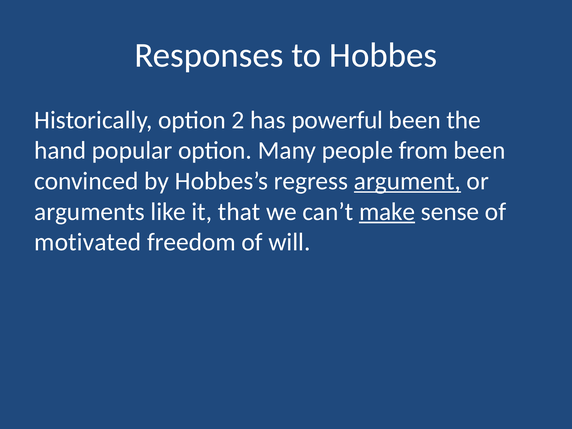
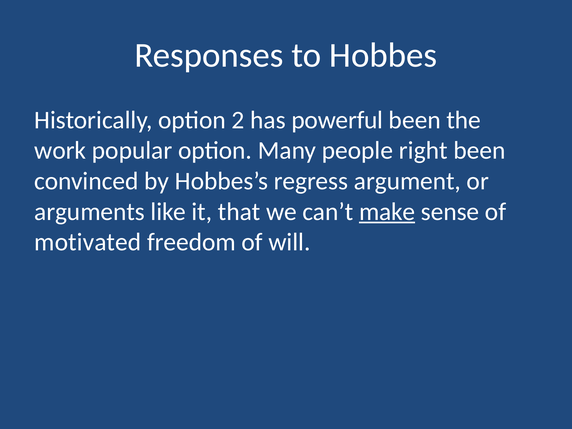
hand: hand -> work
from: from -> right
argument underline: present -> none
